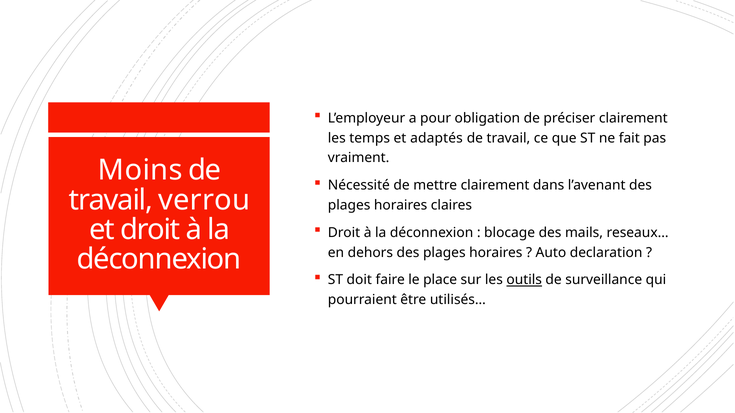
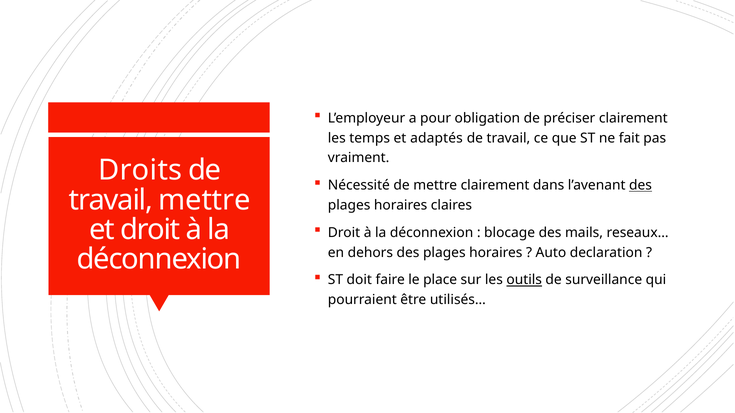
Moins: Moins -> Droits
des at (640, 186) underline: none -> present
travail verrou: verrou -> mettre
